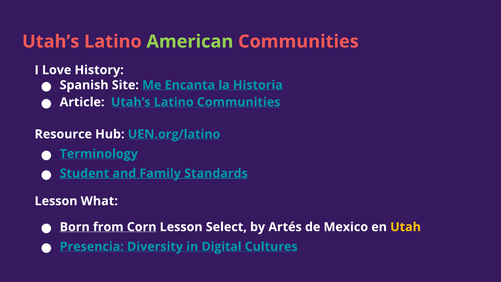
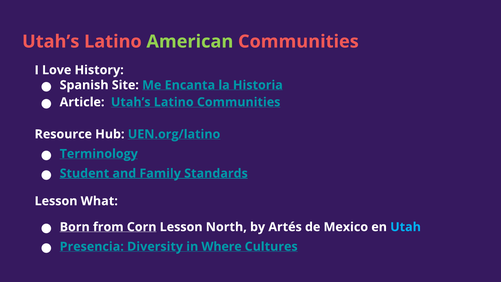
Select: Select -> North
Utah colour: yellow -> light blue
Digital: Digital -> Where
